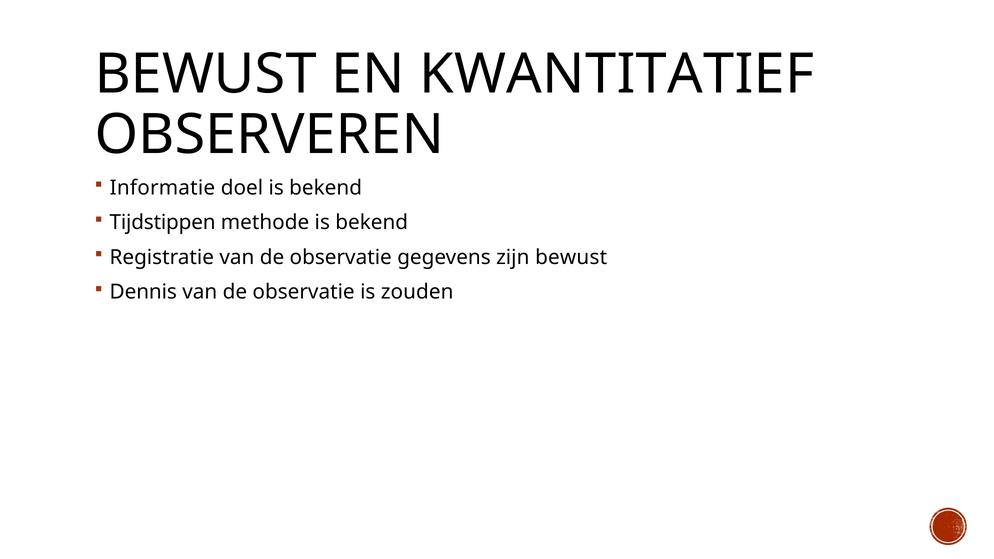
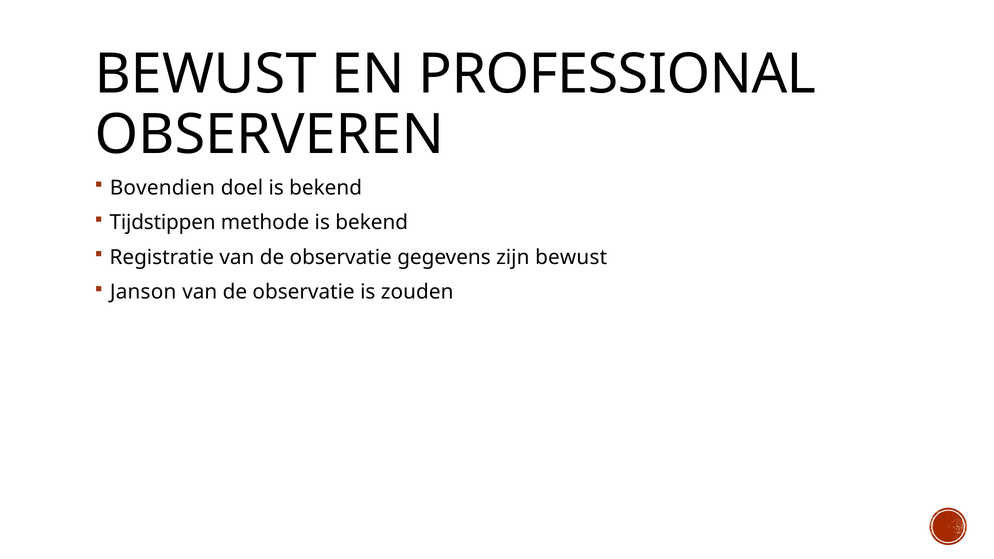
KWANTITATIEF: KWANTITATIEF -> PROFESSIONAL
Informatie: Informatie -> Bovendien
Dennis: Dennis -> Janson
